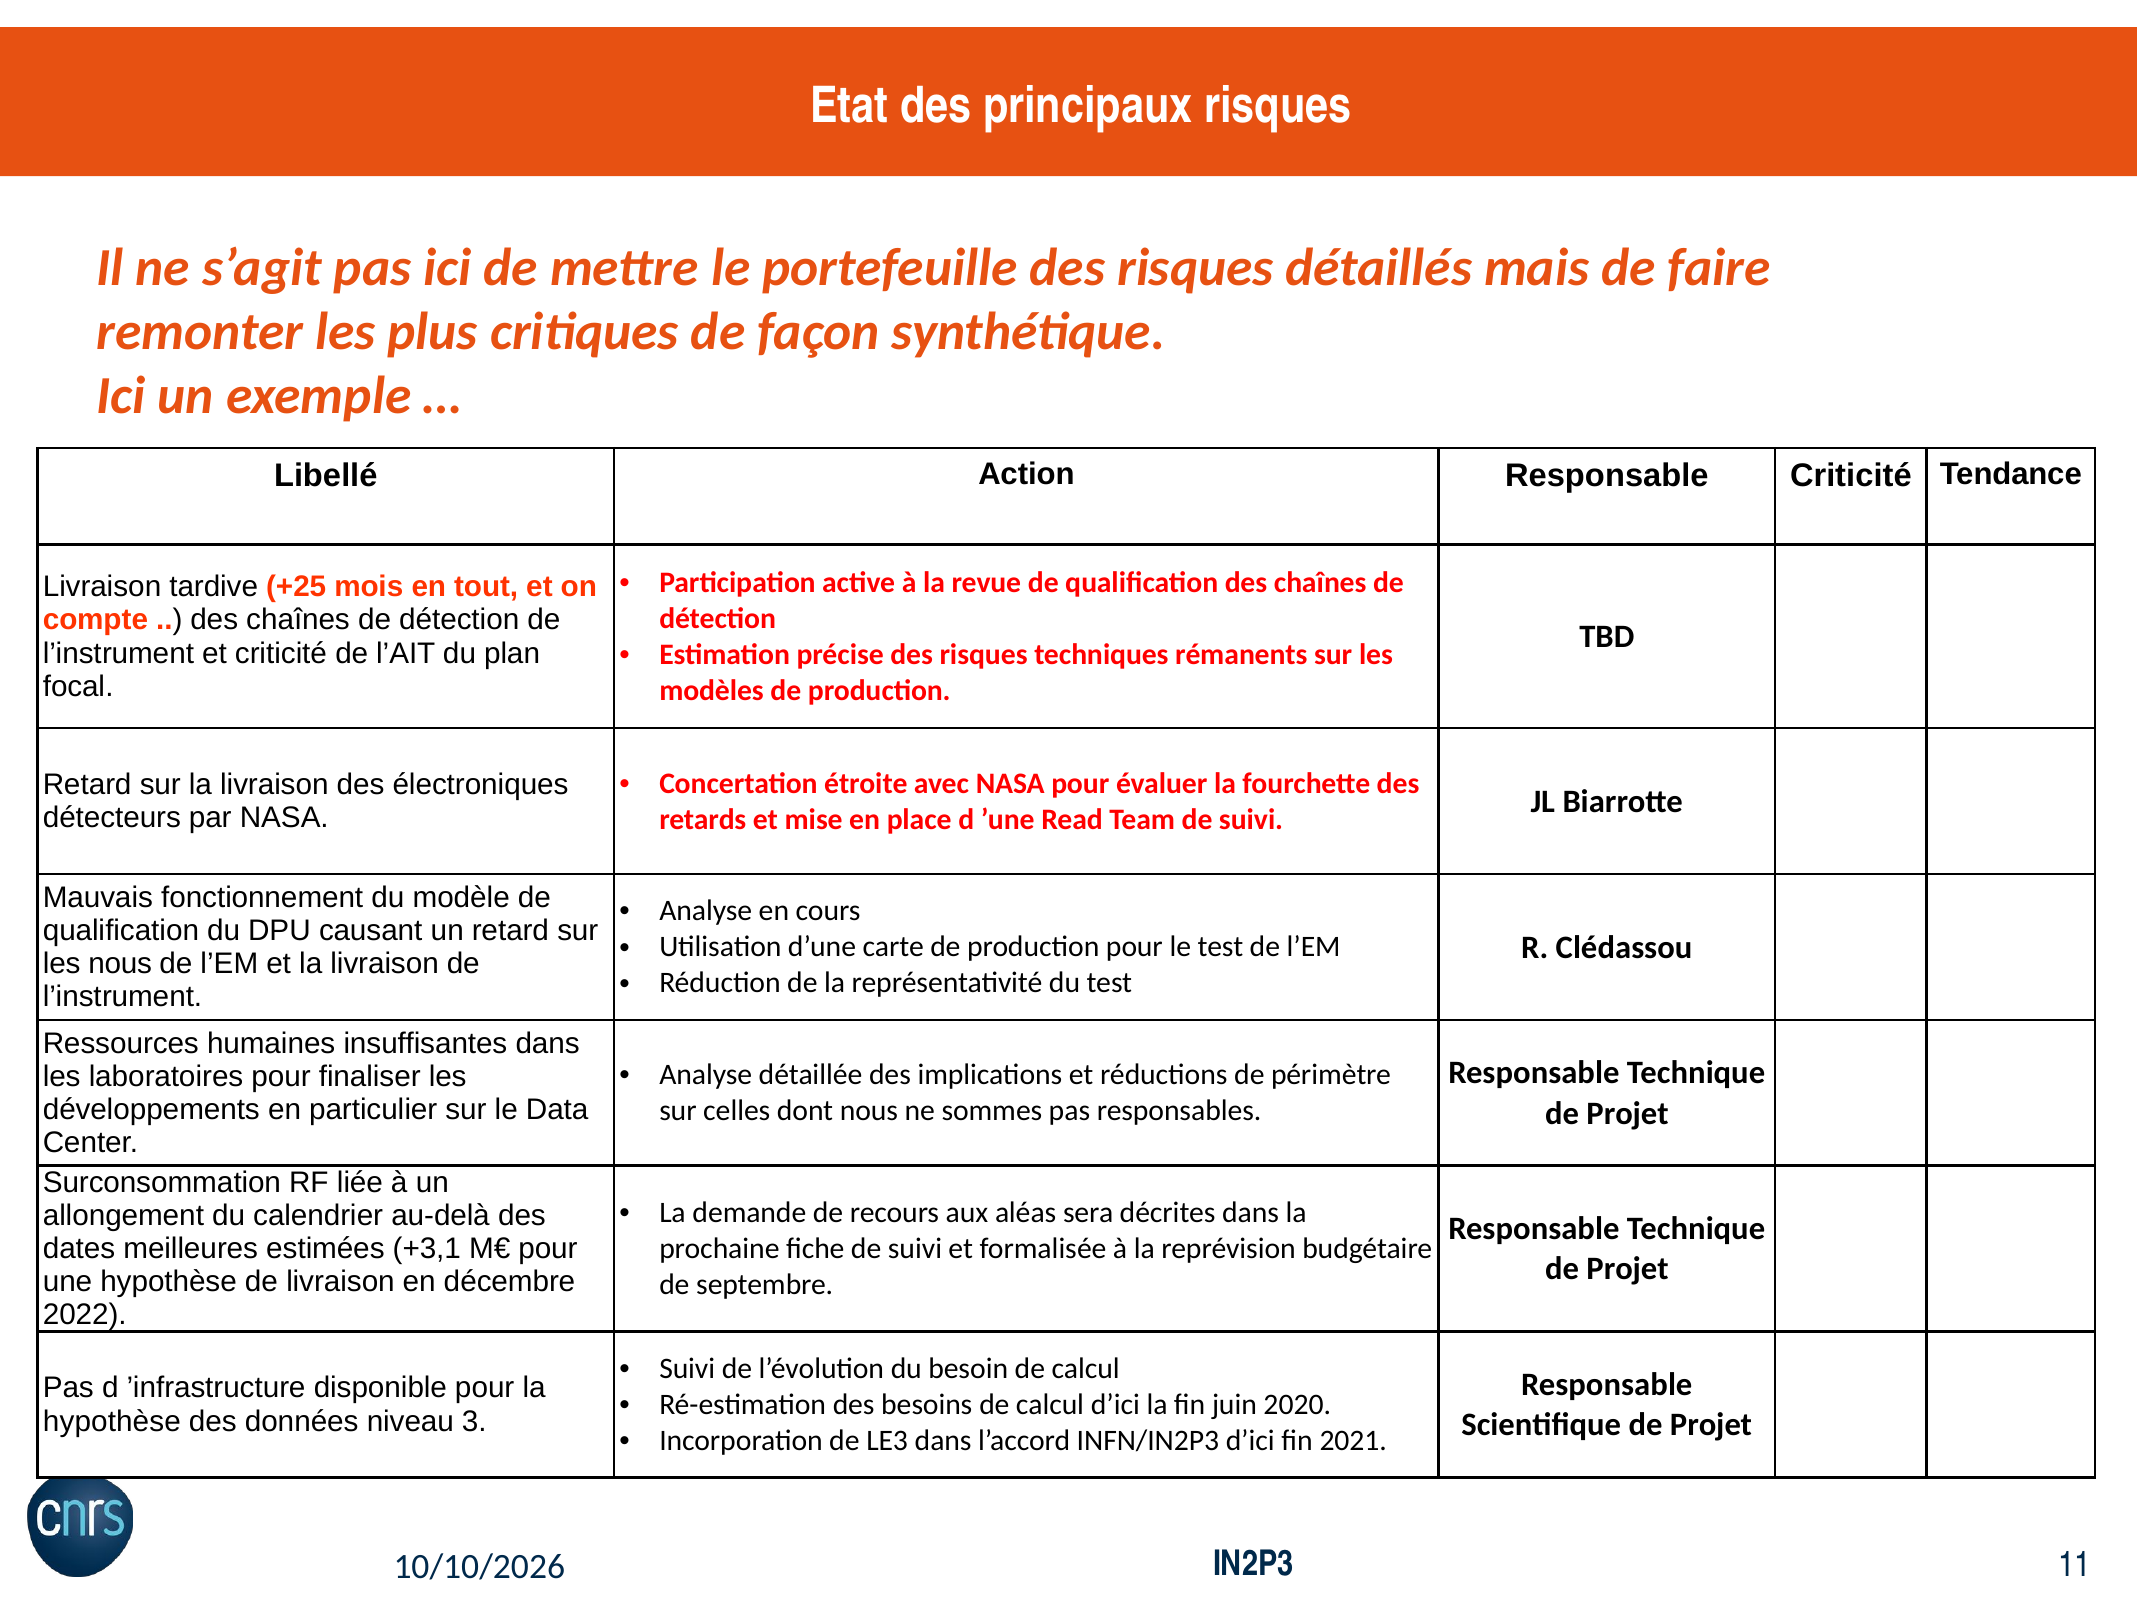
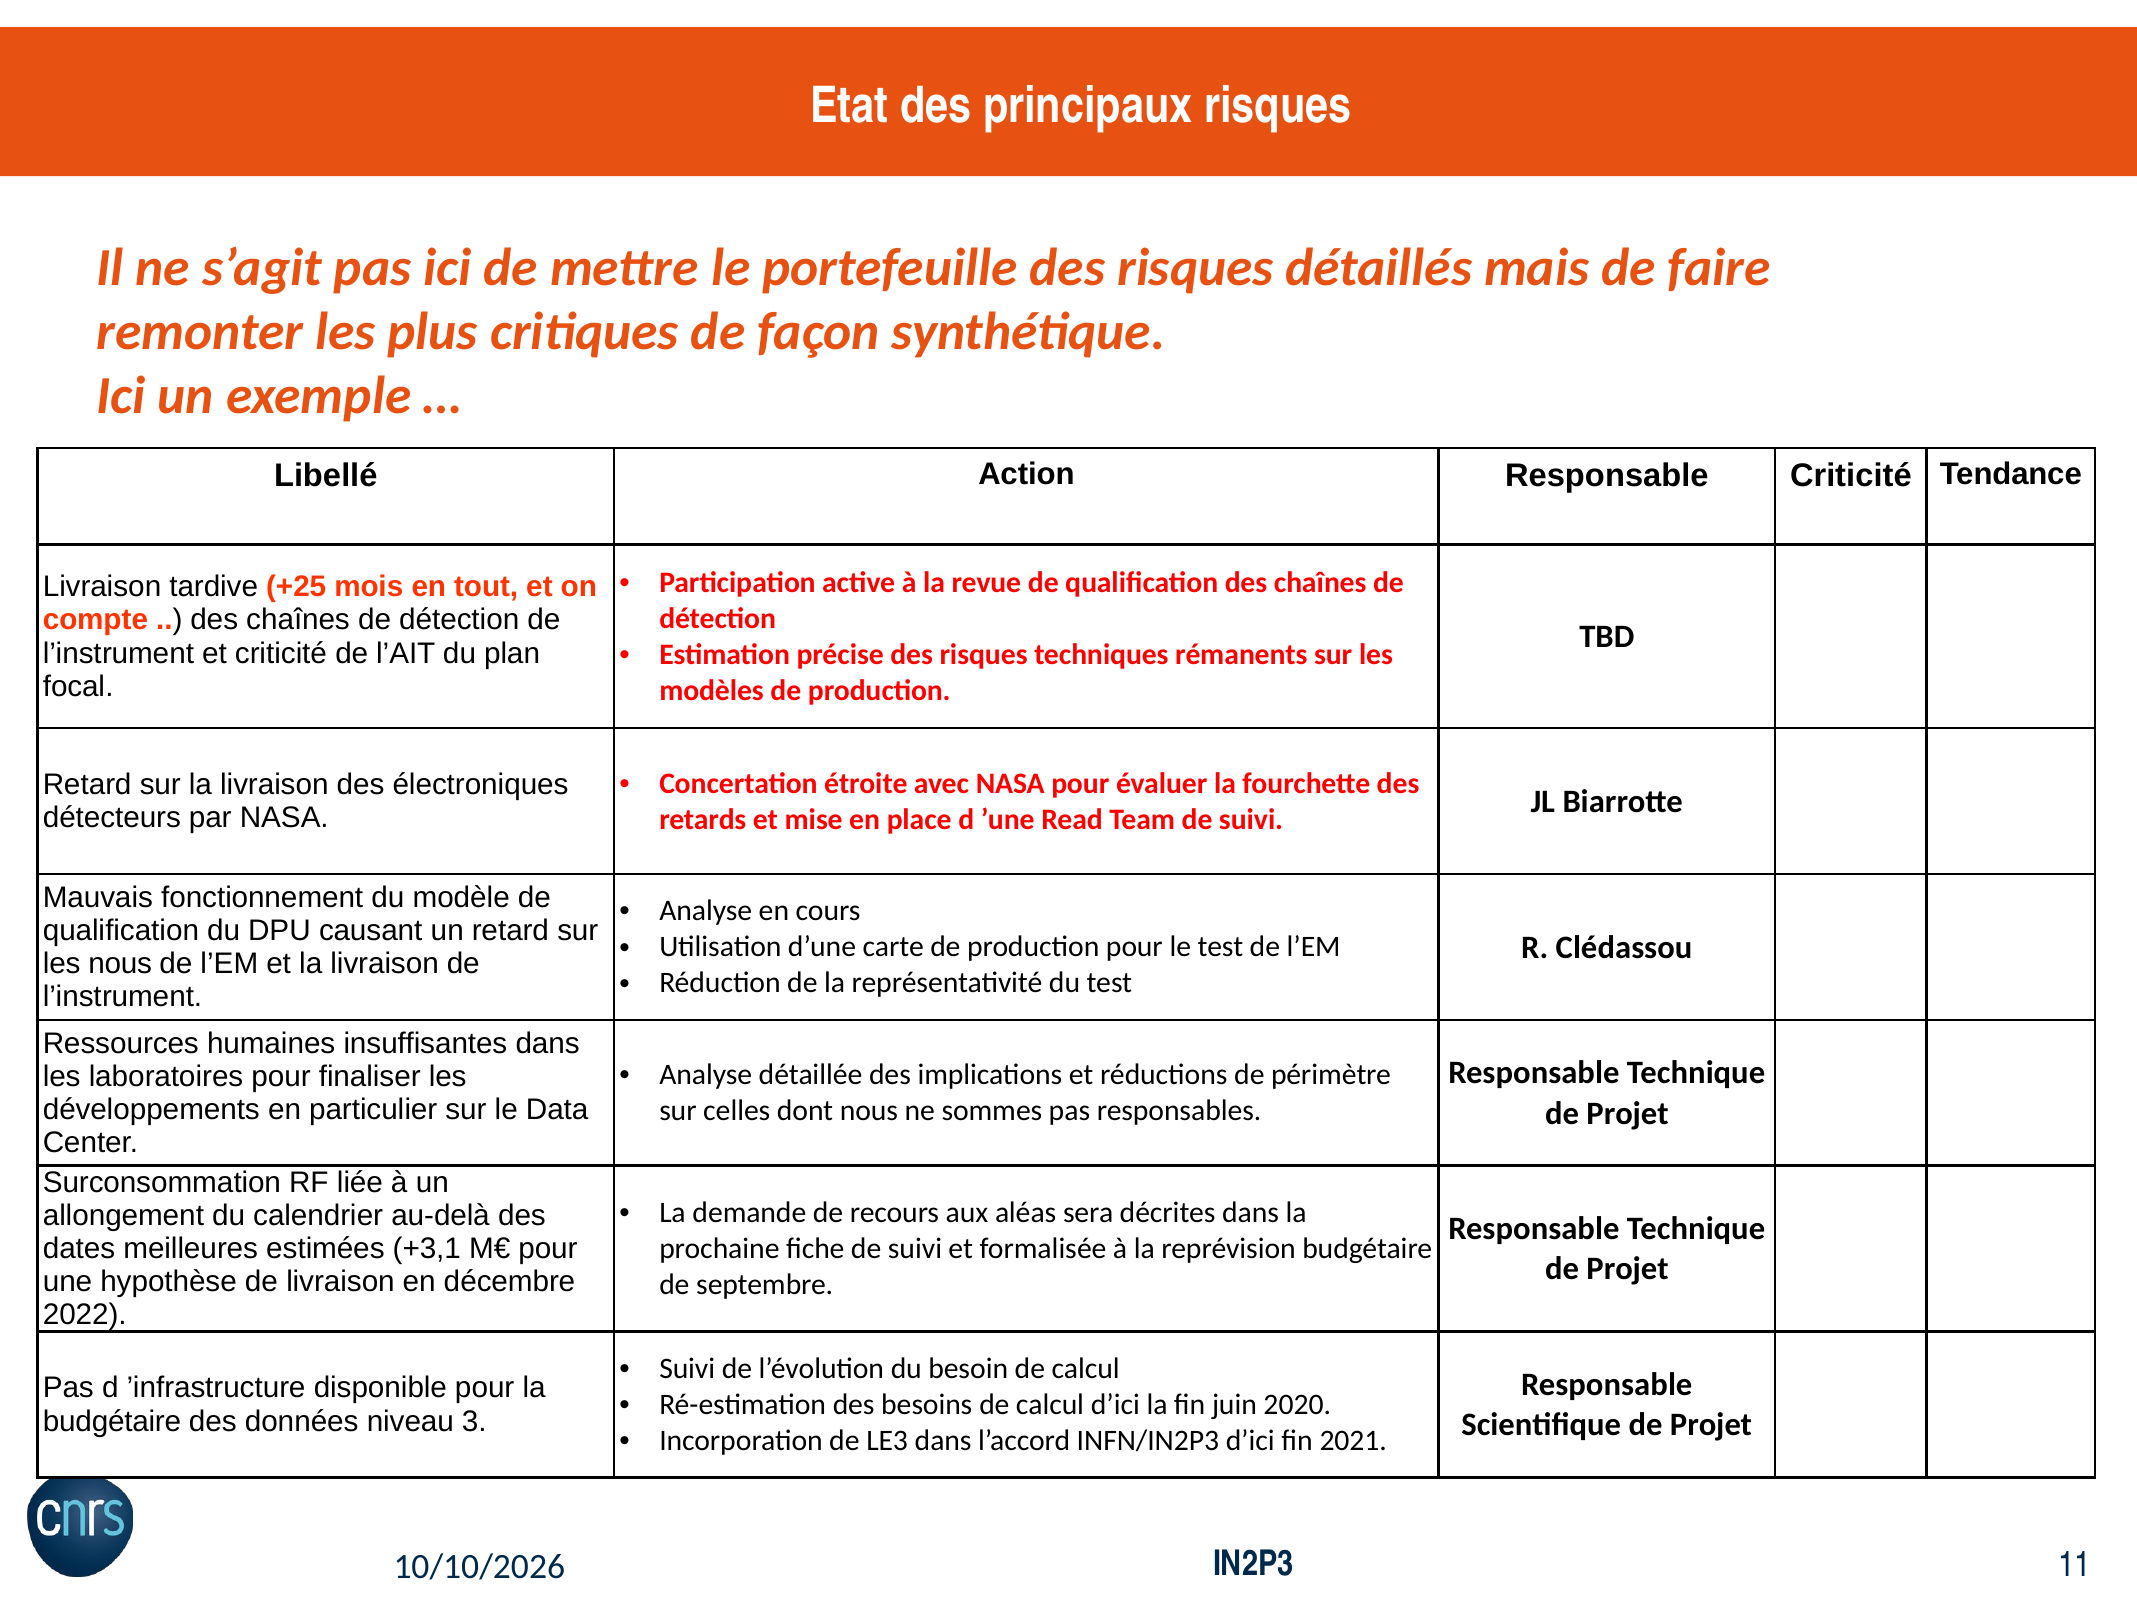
hypothèse at (112, 1421): hypothèse -> budgétaire
